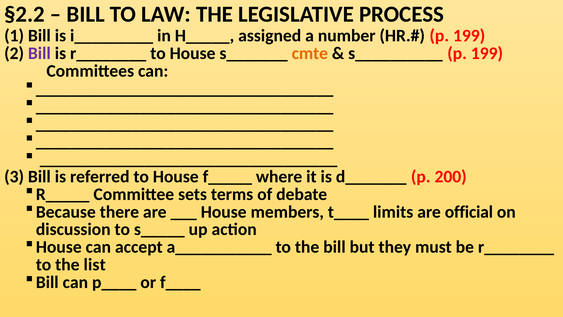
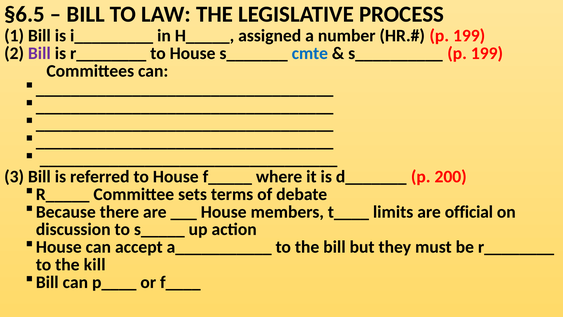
§2.2: §2.2 -> §6.5
cmte colour: orange -> blue
list: list -> kill
